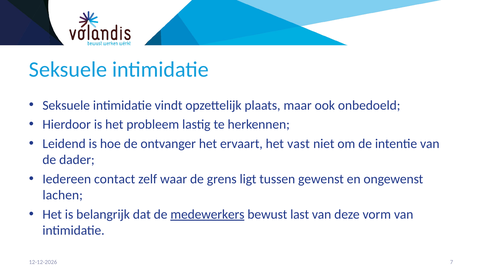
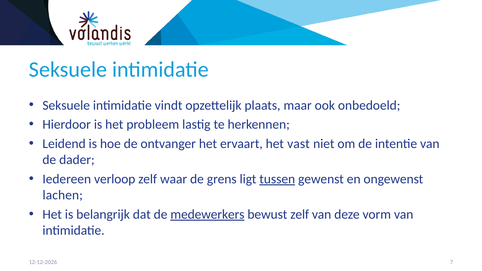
contact: contact -> verloop
tussen underline: none -> present
bewust last: last -> zelf
